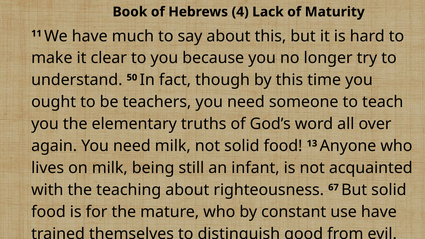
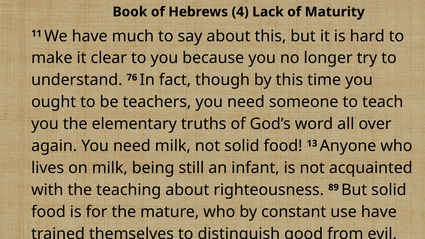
50: 50 -> 76
67: 67 -> 89
